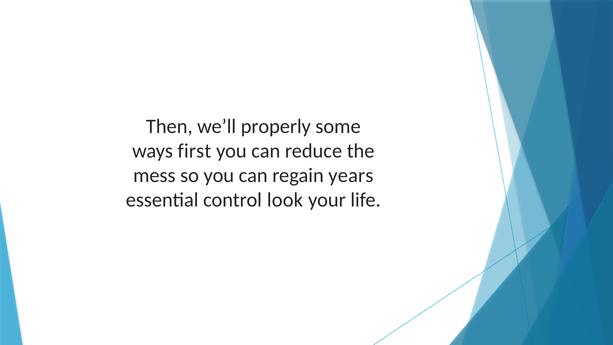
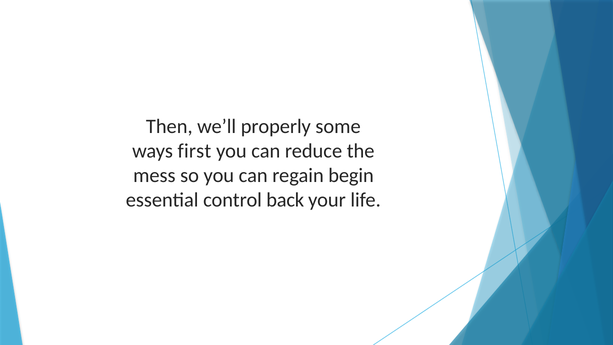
years: years -> begin
look: look -> back
